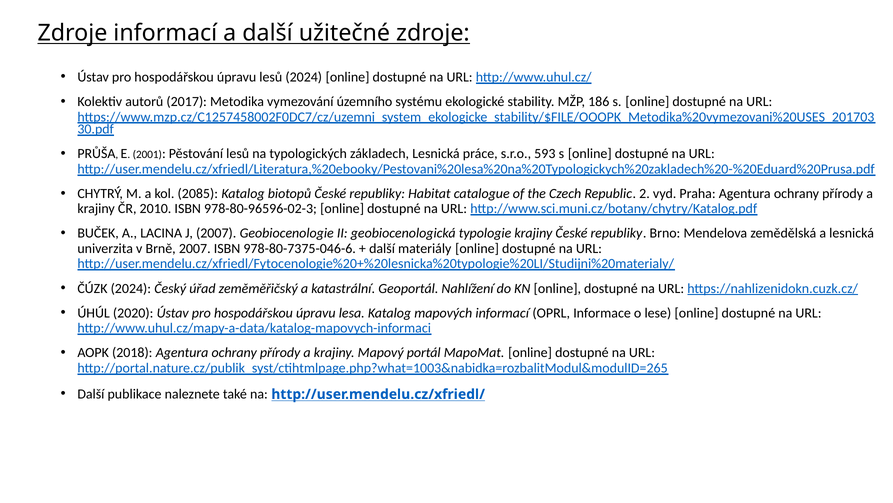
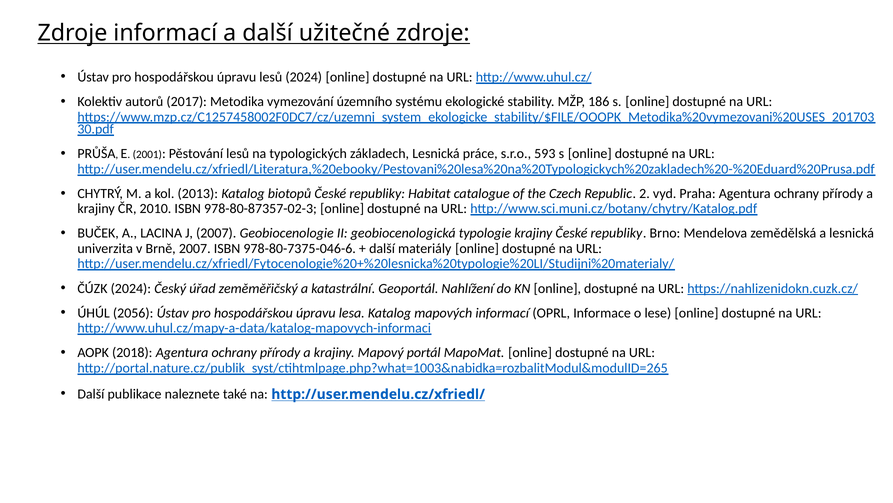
2085: 2085 -> 2013
978-80-96596-02-3: 978-80-96596-02-3 -> 978-80-87357-02-3
2020: 2020 -> 2056
